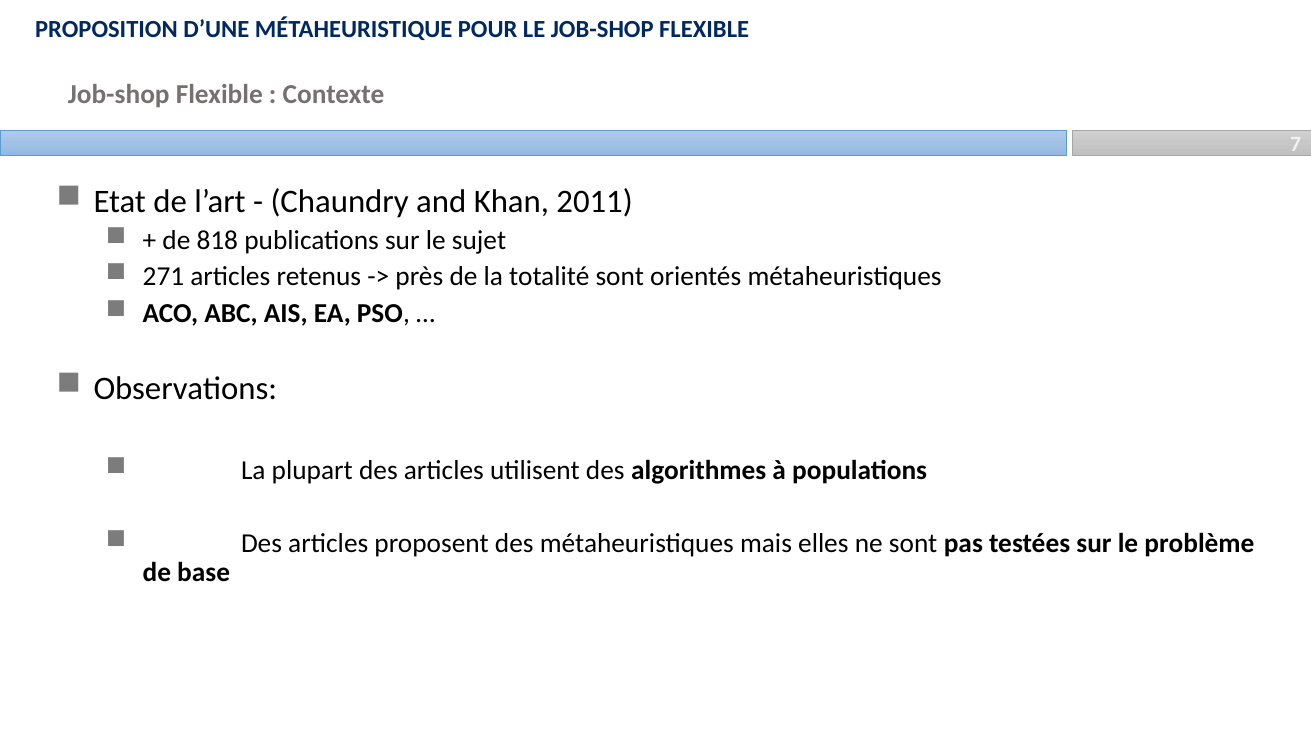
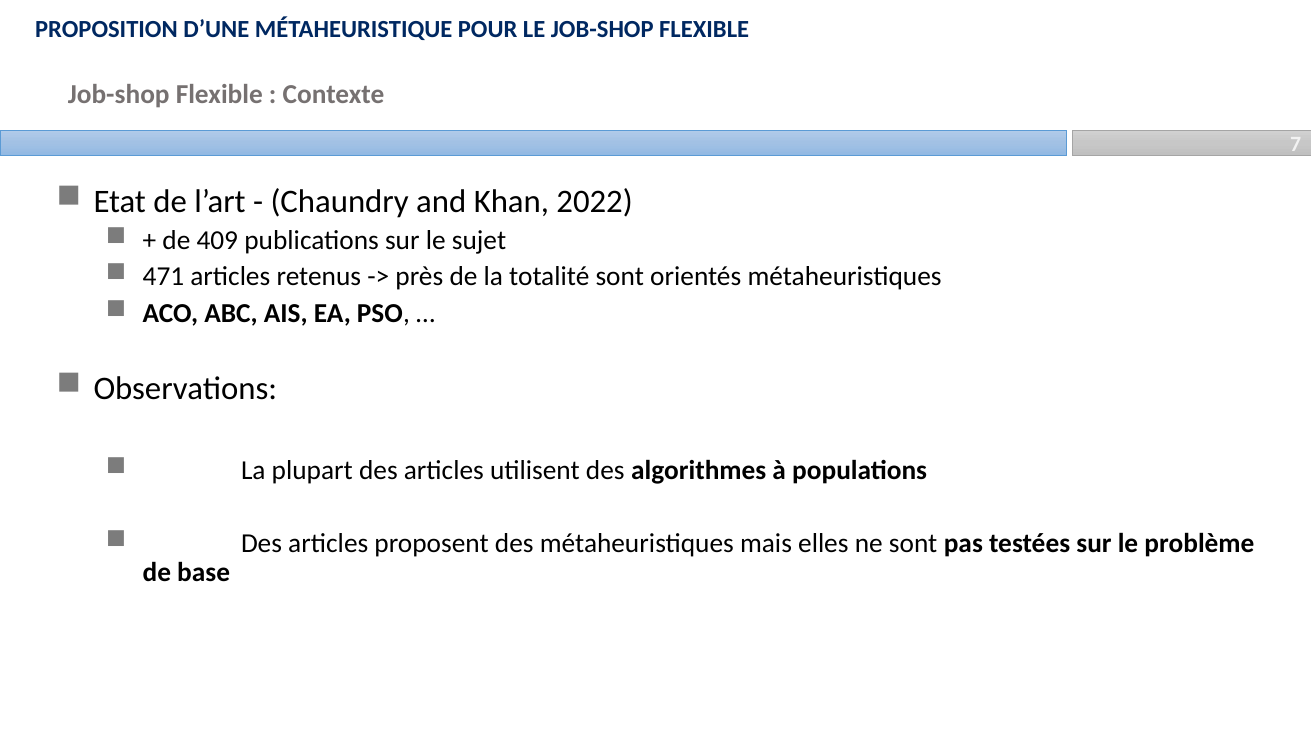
2011: 2011 -> 2022
818: 818 -> 409
271: 271 -> 471
